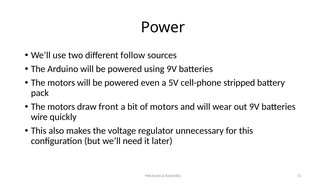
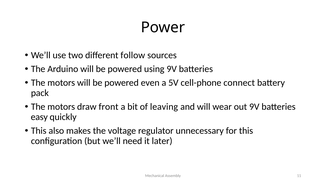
stripped: stripped -> connect
of motors: motors -> leaving
wire: wire -> easy
